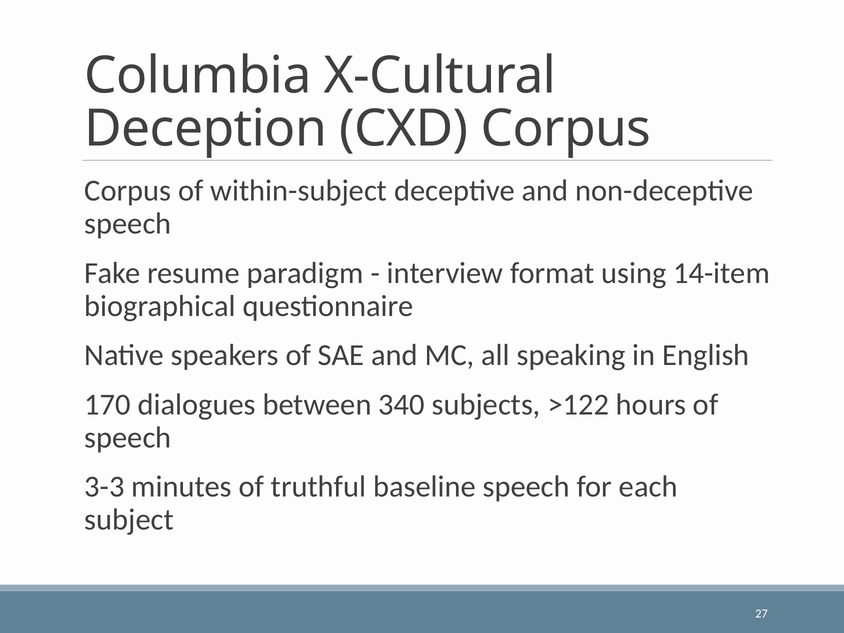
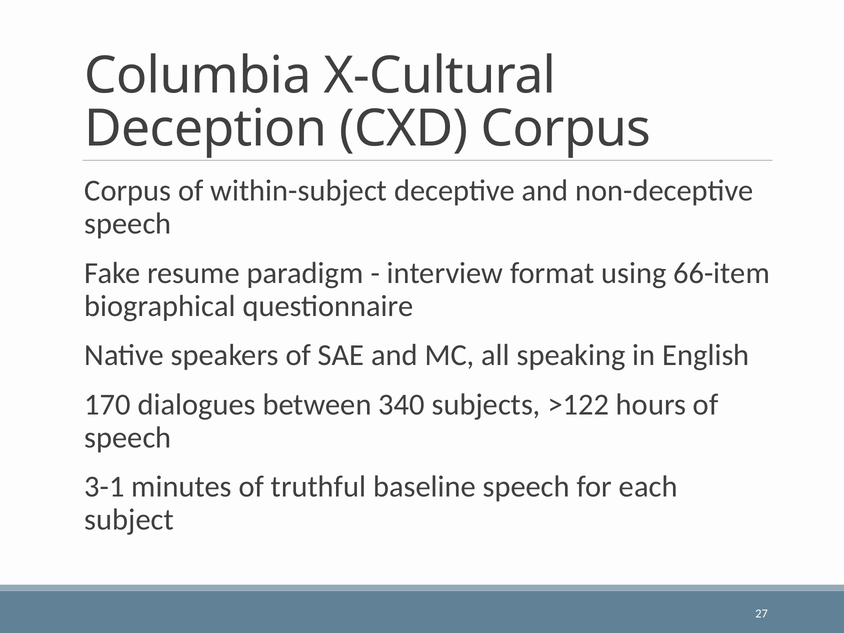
14-item: 14-item -> 66-item
3-3: 3-3 -> 3-1
